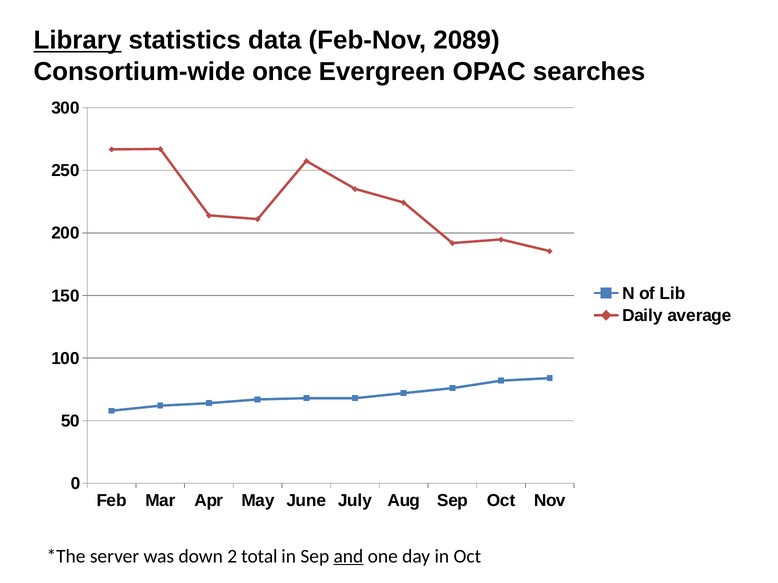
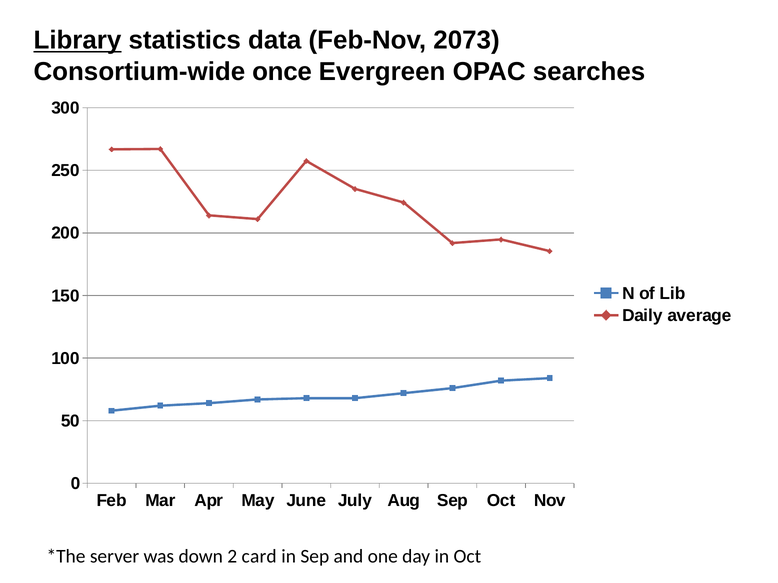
2089: 2089 -> 2073
total: total -> card
and underline: present -> none
